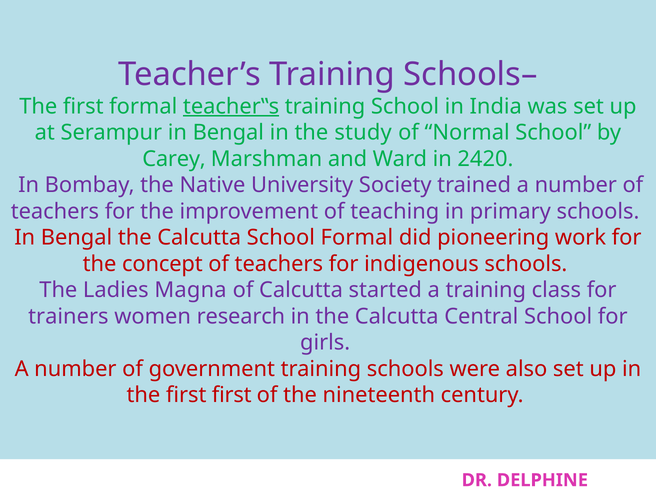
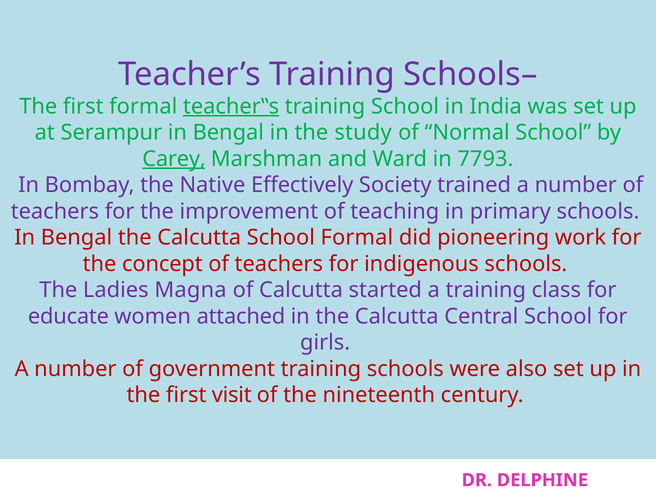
Carey underline: none -> present
2420: 2420 -> 7793
University: University -> Effectively
trainers: trainers -> educate
research: research -> attached
first first: first -> visit
